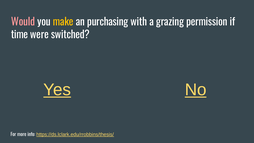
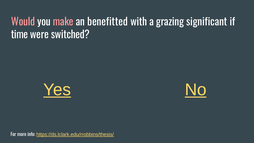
make colour: yellow -> pink
purchasing: purchasing -> benefitted
permission: permission -> significant
